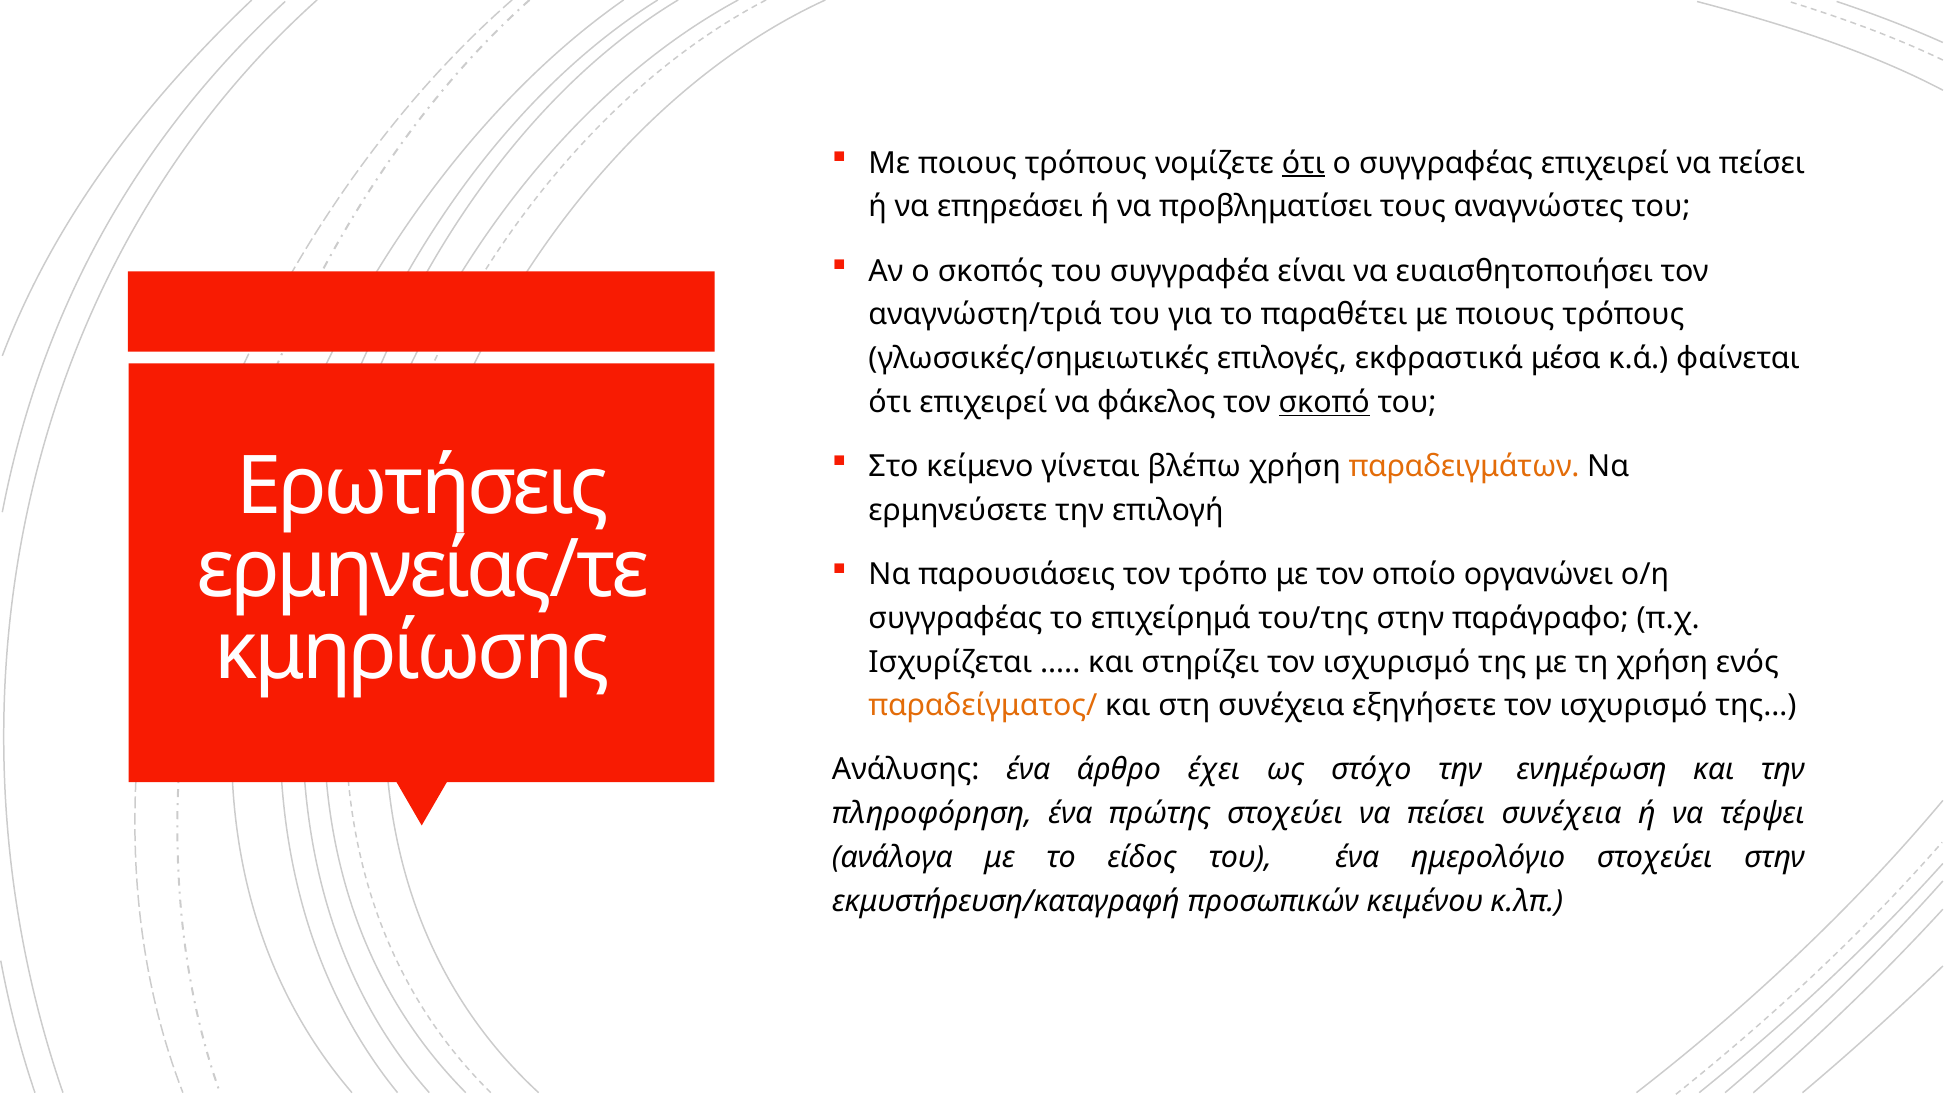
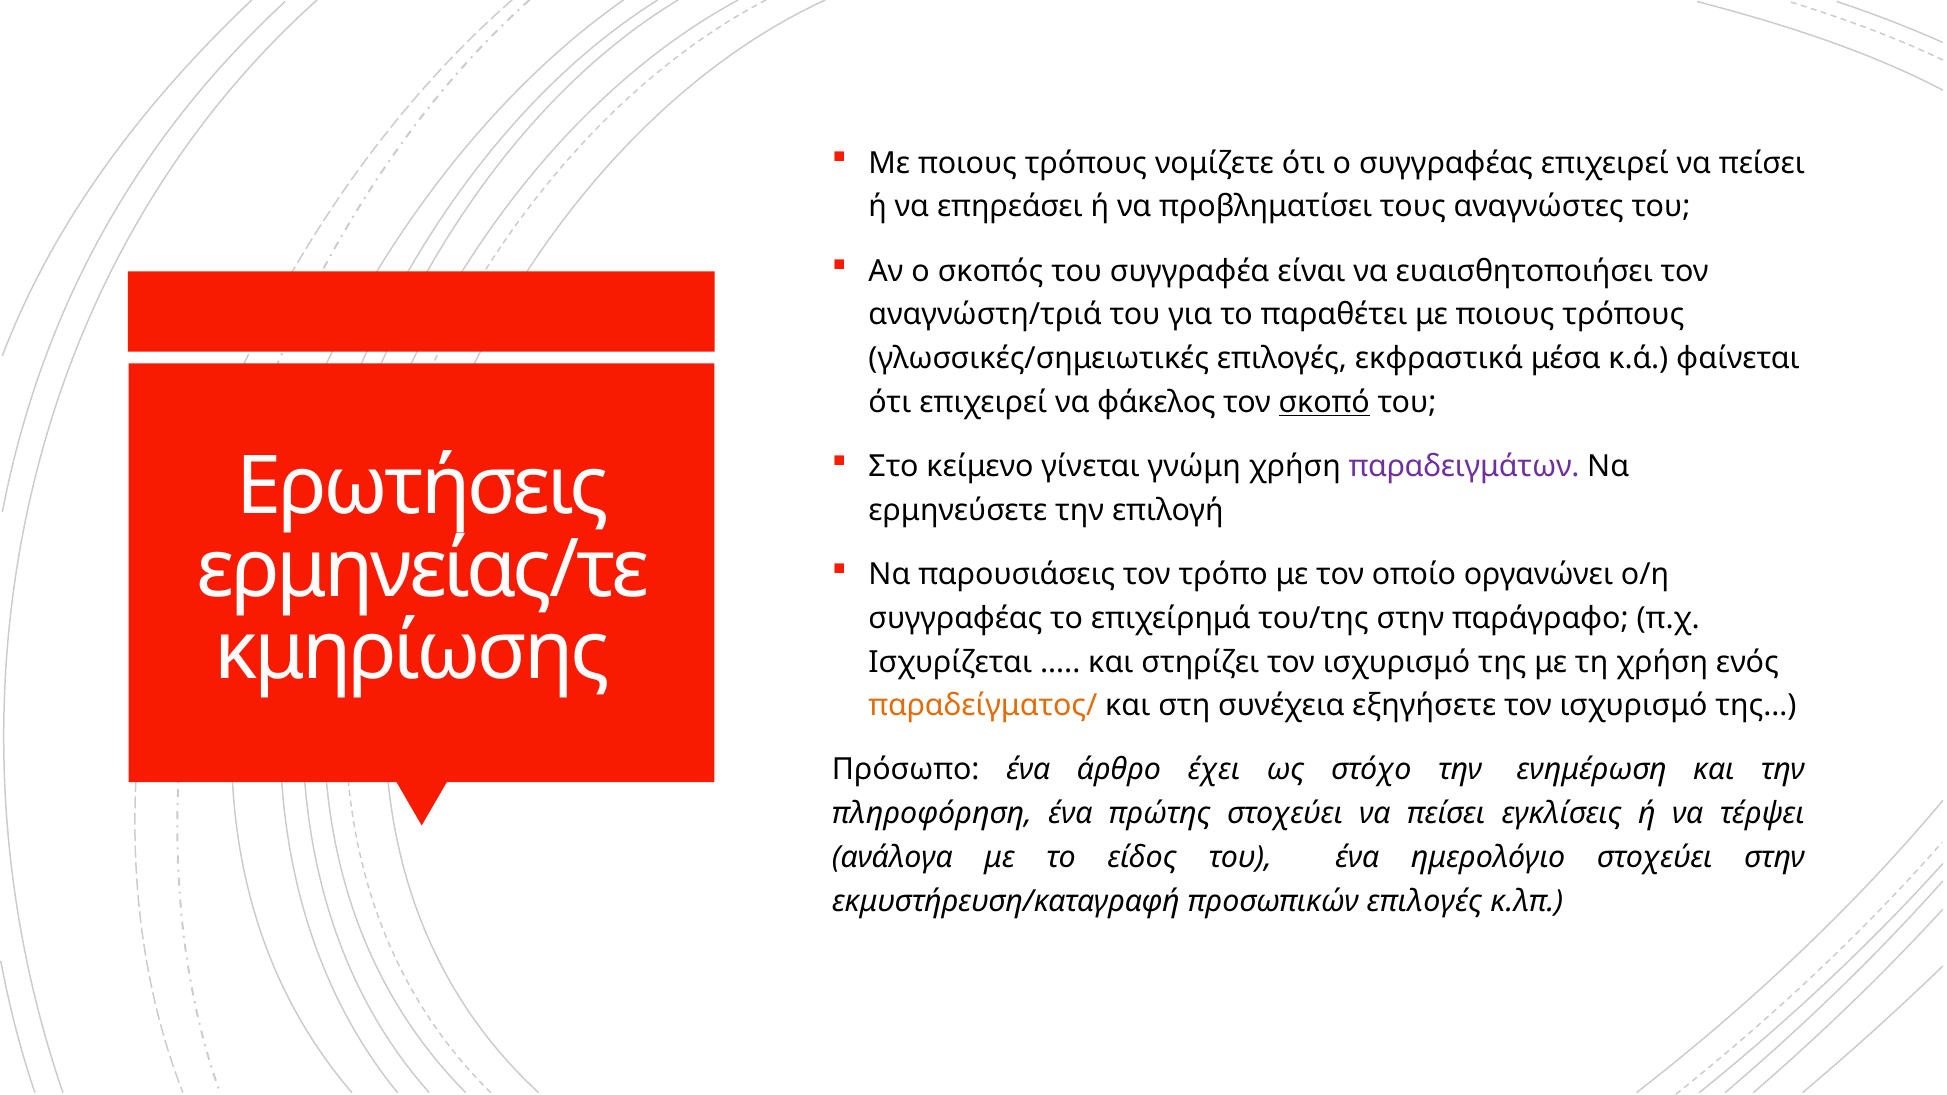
ότι at (1303, 163) underline: present -> none
βλέπω: βλέπω -> γνώμη
παραδειγμάτων colour: orange -> purple
Ανάλυσης: Ανάλυσης -> Πρόσωπο
πείσει συνέχεια: συνέχεια -> εγκλίσεις
προσωπικών κειμένου: κειμένου -> επιλογές
